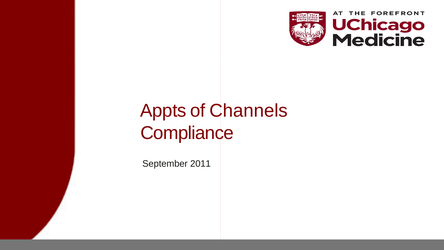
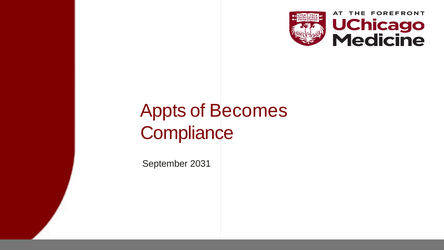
Channels: Channels -> Becomes
2011: 2011 -> 2031
